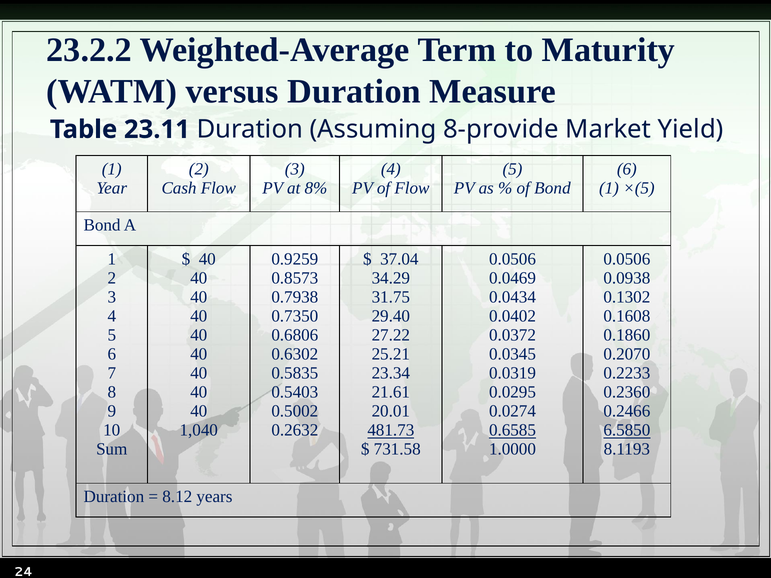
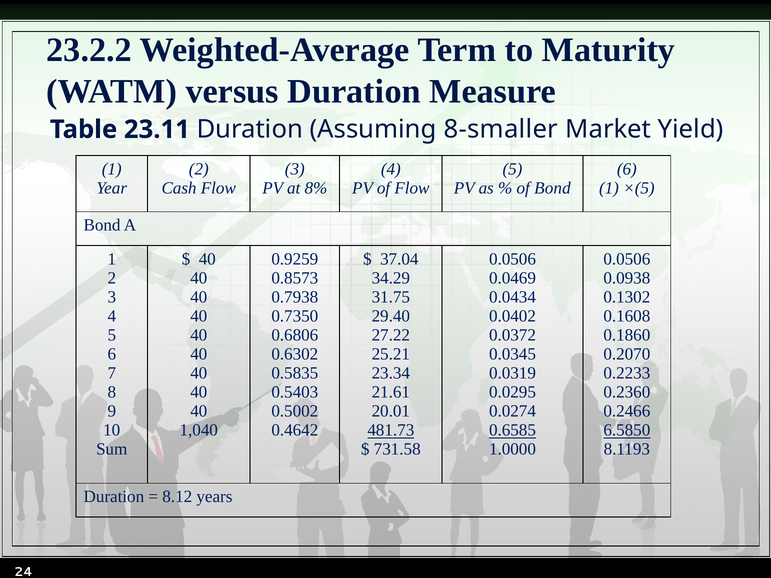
8-provide: 8-provide -> 8-smaller
0.2632: 0.2632 -> 0.4642
